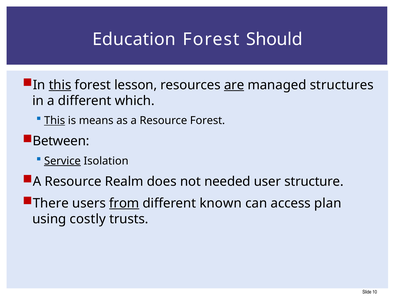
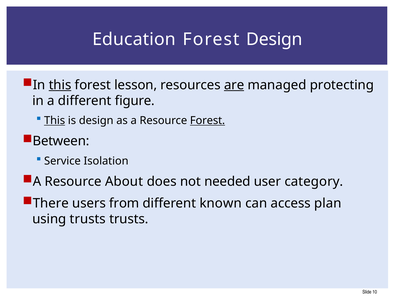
Forest Should: Should -> Design
structures: structures -> protecting
which: which -> figure
is means: means -> design
Forest at (208, 121) underline: none -> present
Service underline: present -> none
Realm: Realm -> About
structure: structure -> category
from underline: present -> none
using costly: costly -> trusts
